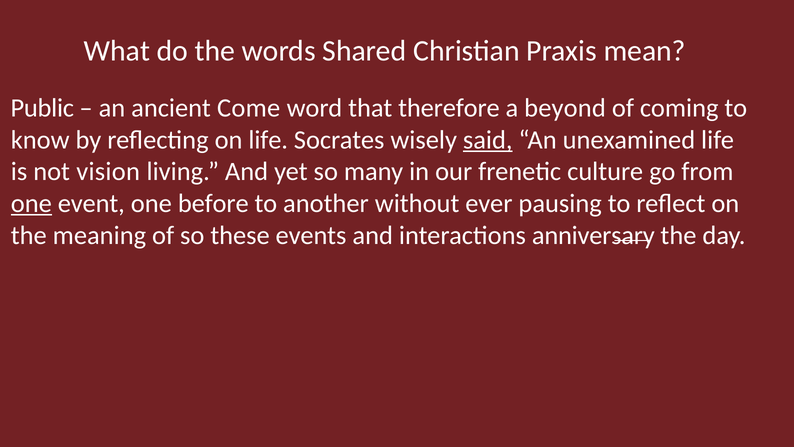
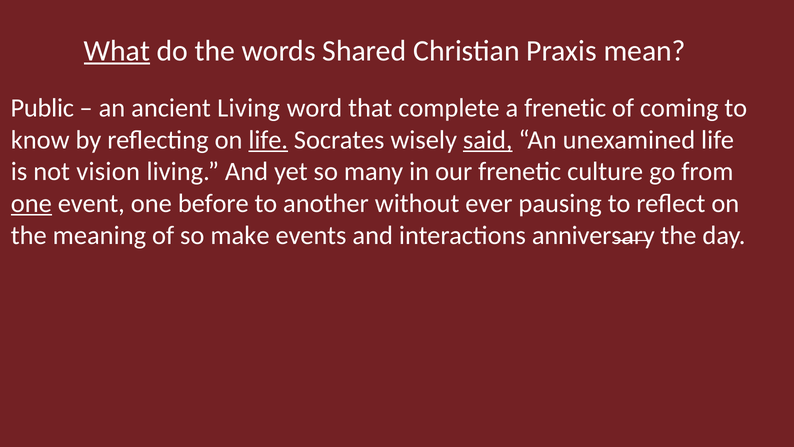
What underline: none -> present
ancient Come: Come -> Living
therefore: therefore -> complete
a beyond: beyond -> frenetic
life at (268, 140) underline: none -> present
these: these -> make
